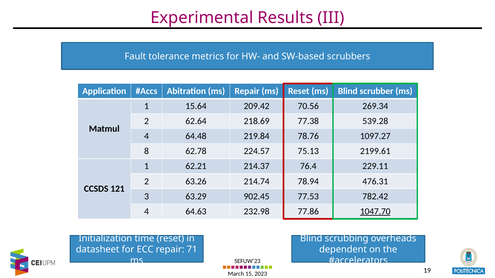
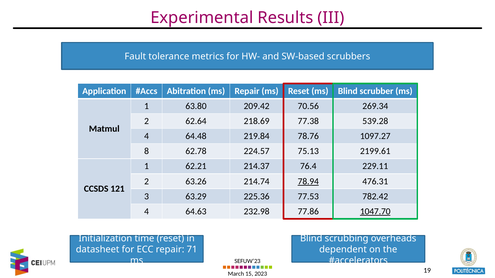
15.64: 15.64 -> 63.80
78.94 underline: none -> present
902.45: 902.45 -> 225.36
